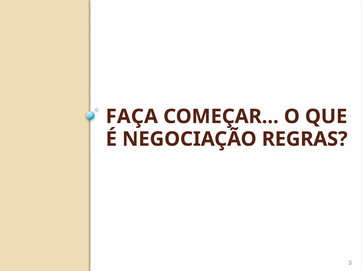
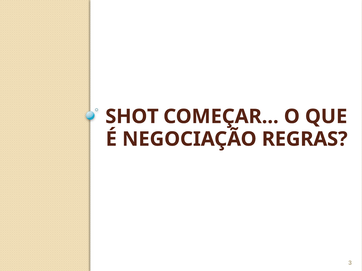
FAÇA: FAÇA -> SHOT
